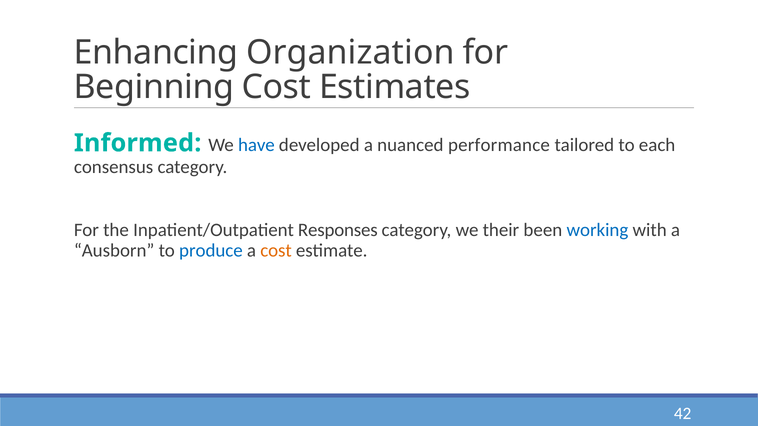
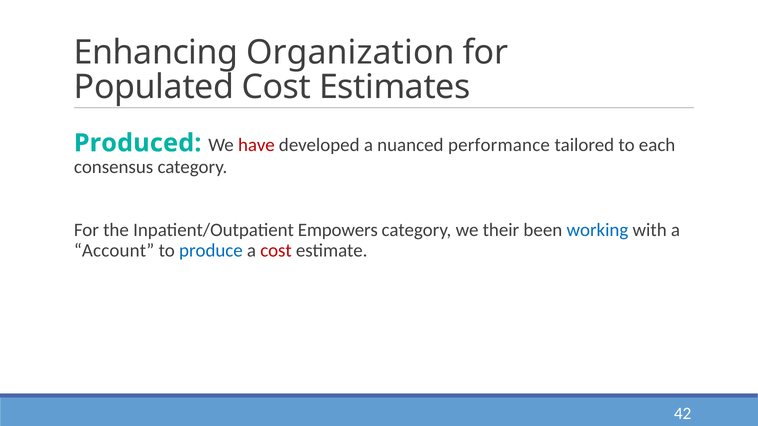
Beginning: Beginning -> Populated
Informed: Informed -> Produced
have colour: blue -> red
Responses: Responses -> Empowers
Ausborn: Ausborn -> Account
cost at (276, 251) colour: orange -> red
